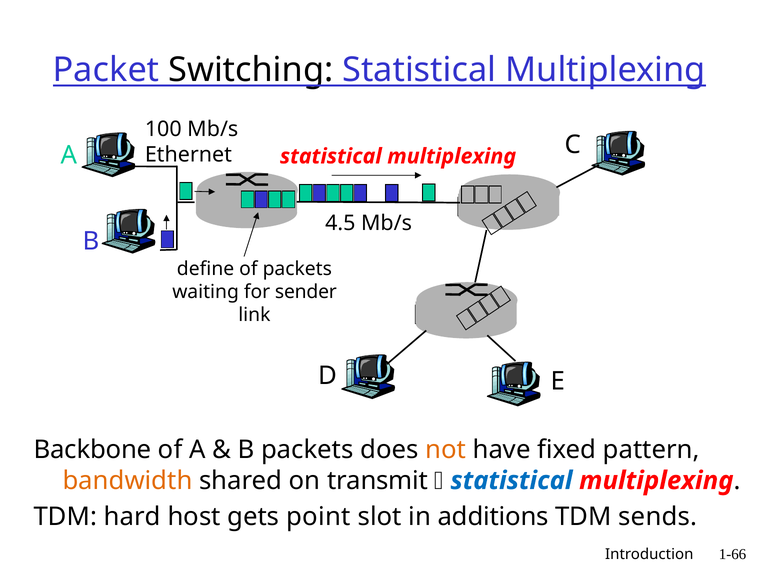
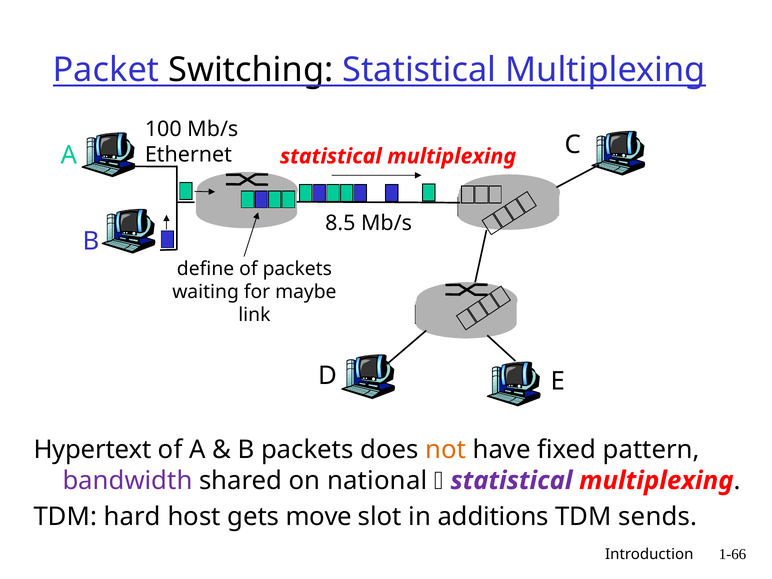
4.5: 4.5 -> 8.5
sender: sender -> maybe
Backbone: Backbone -> Hypertext
bandwidth colour: orange -> purple
transmit: transmit -> national
statistical at (512, 481) colour: blue -> purple
point: point -> move
